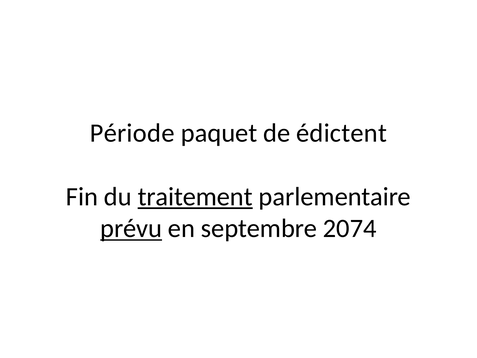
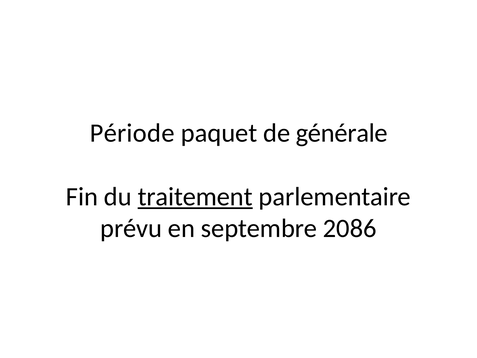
édictent: édictent -> générale
prévu underline: present -> none
2074: 2074 -> 2086
